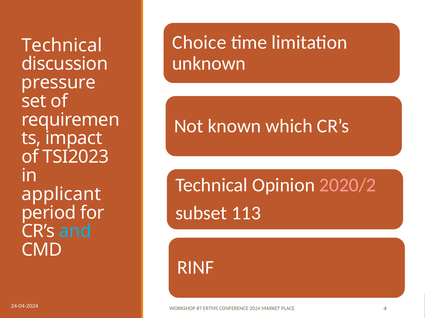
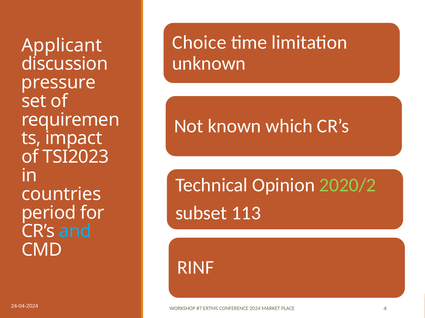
Technical at (62, 45): Technical -> Applicant
2020/2 colour: pink -> light green
applicant: applicant -> countries
